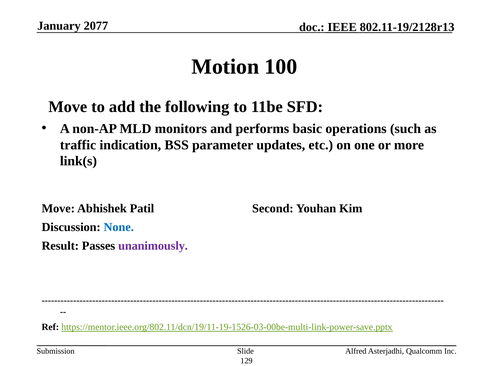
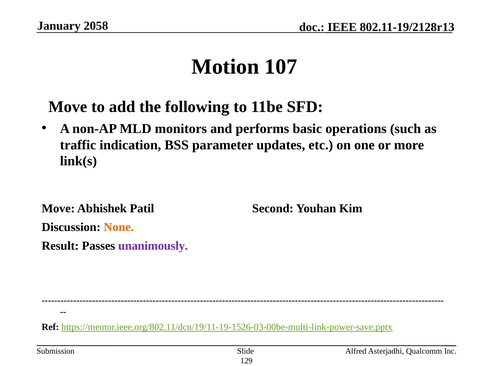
2077: 2077 -> 2058
100: 100 -> 107
None colour: blue -> orange
